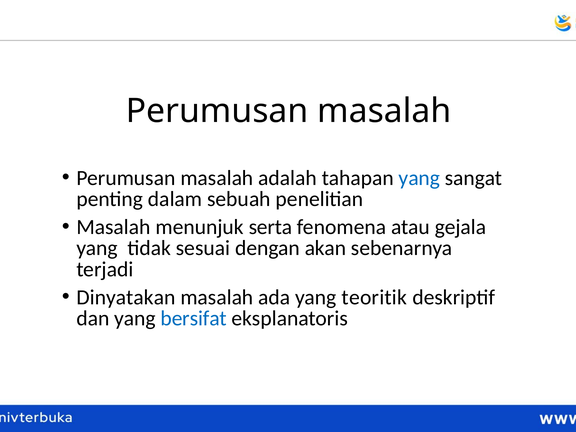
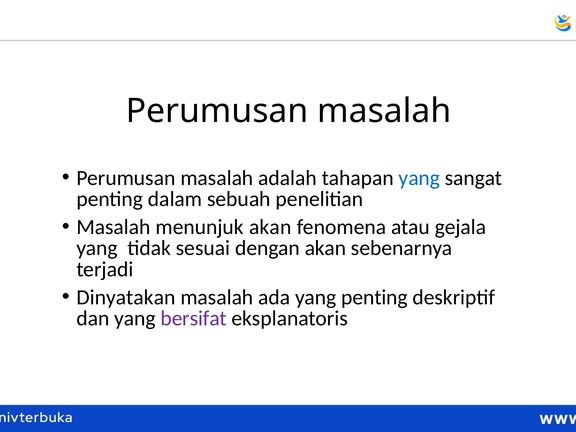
menunjuk serta: serta -> akan
yang teoritik: teoritik -> penting
bersifat colour: blue -> purple
